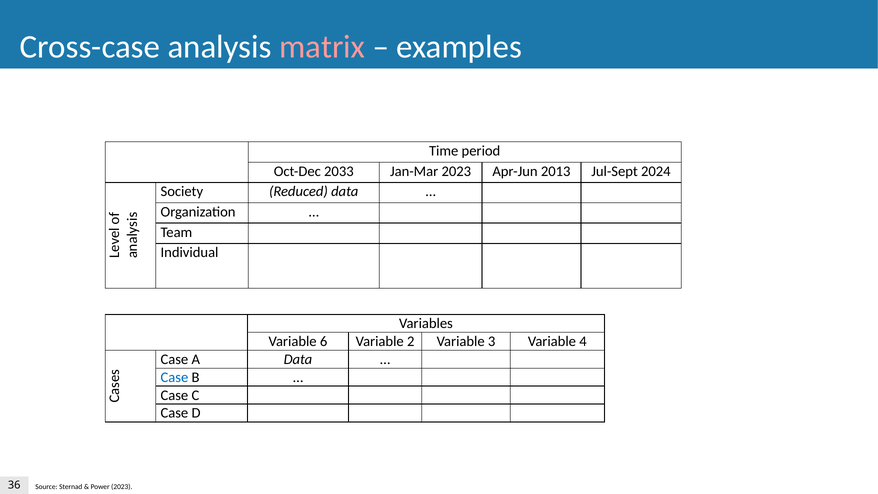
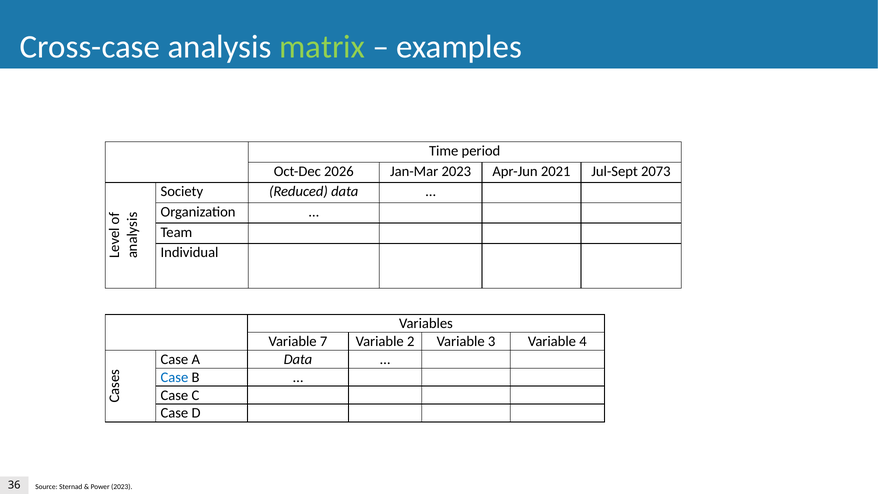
matrix colour: pink -> light green
2033: 2033 -> 2026
2013: 2013 -> 2021
2024: 2024 -> 2073
6: 6 -> 7
